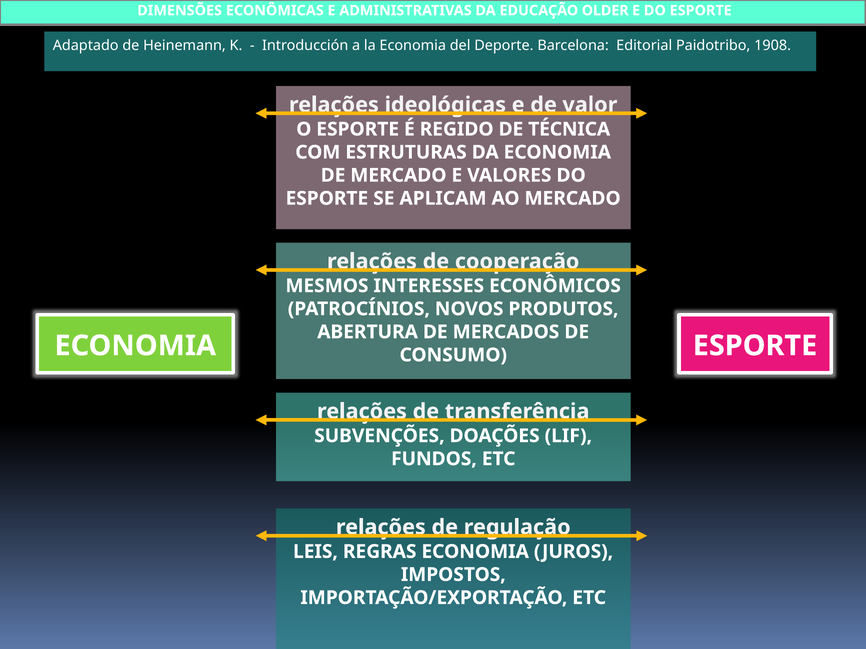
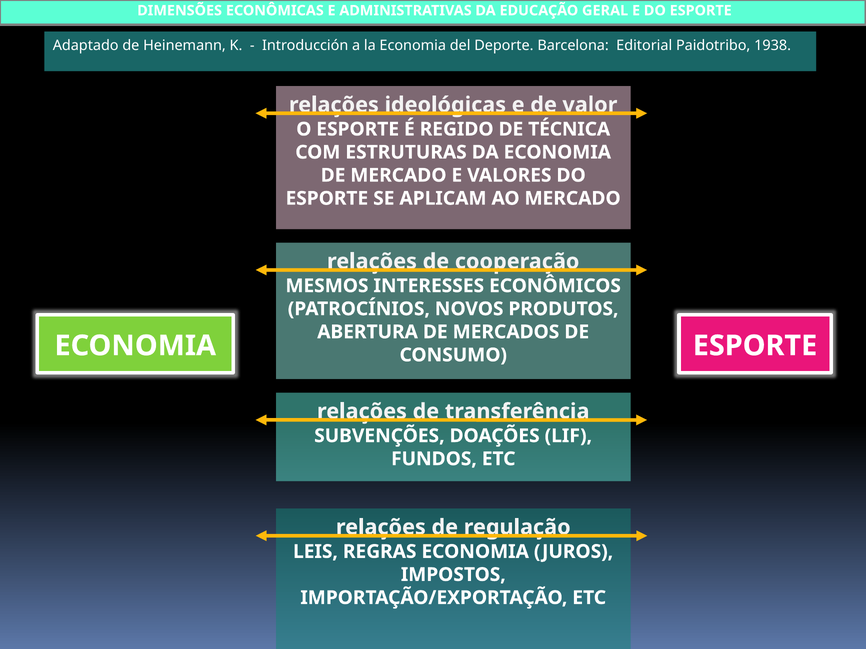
OLDER: OLDER -> GERAL
1908: 1908 -> 1938
